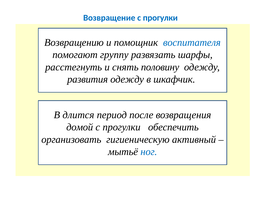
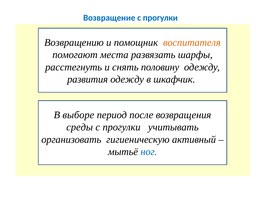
воспитателя colour: blue -> orange
группу: группу -> места
длится: длится -> выборе
домой: домой -> среды
обеспечить: обеспечить -> учитывать
